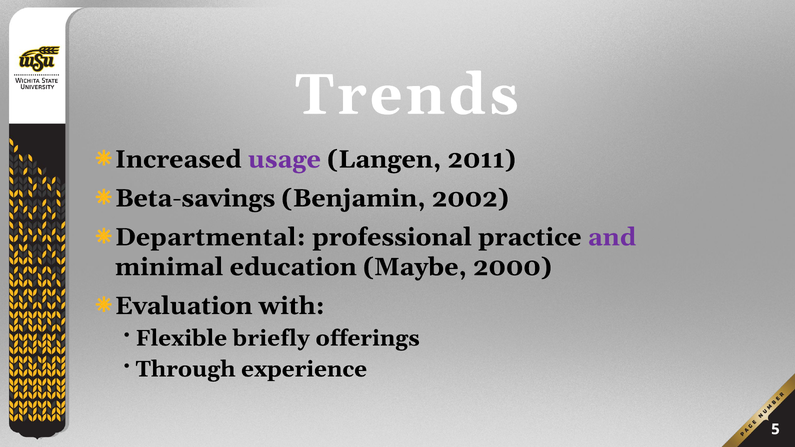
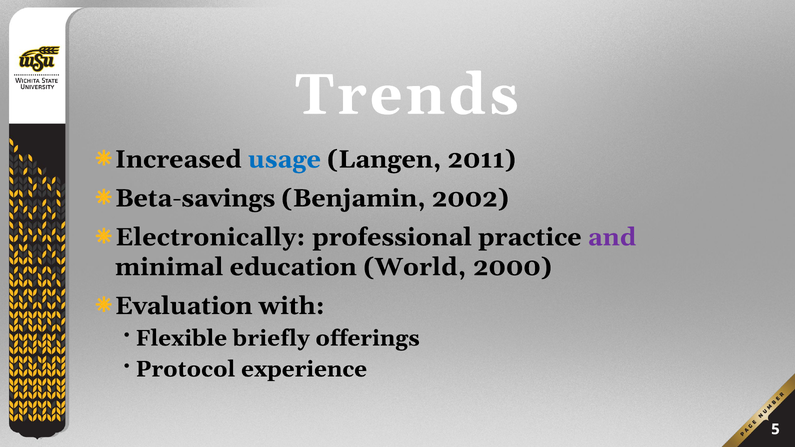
usage colour: purple -> blue
Departmental: Departmental -> Electronically
Maybe: Maybe -> World
Through: Through -> Protocol
